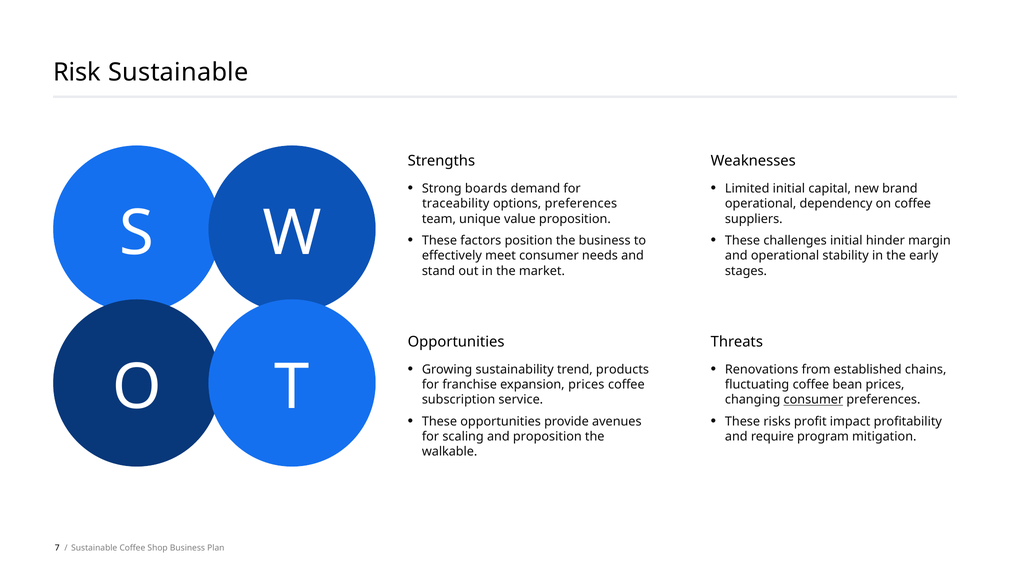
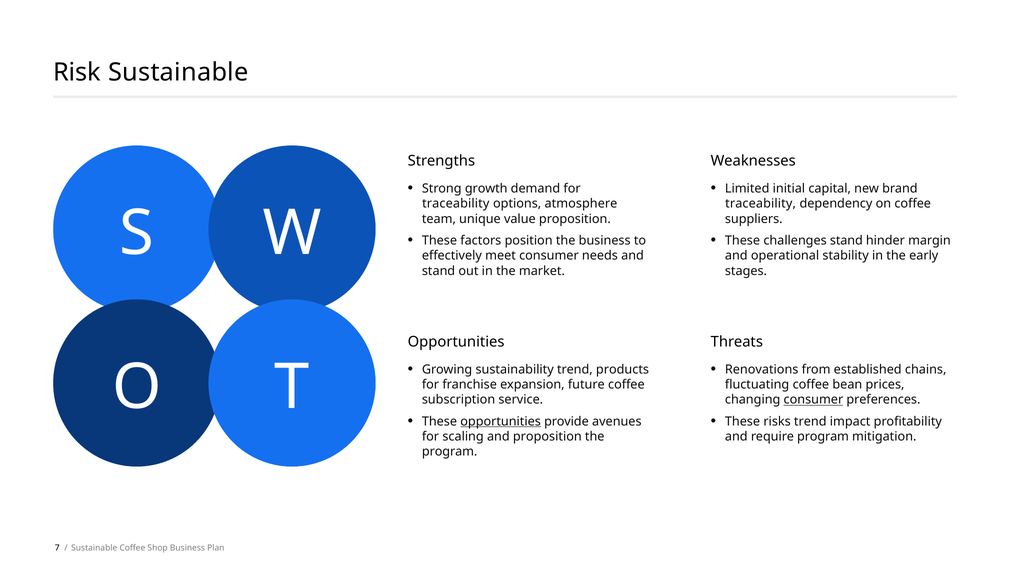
boards: boards -> growth
options preferences: preferences -> atmosphere
operational at (761, 204): operational -> traceability
challenges initial: initial -> stand
expansion prices: prices -> future
opportunities at (501, 421) underline: none -> present
risks profit: profit -> trend
walkable at (450, 452): walkable -> program
